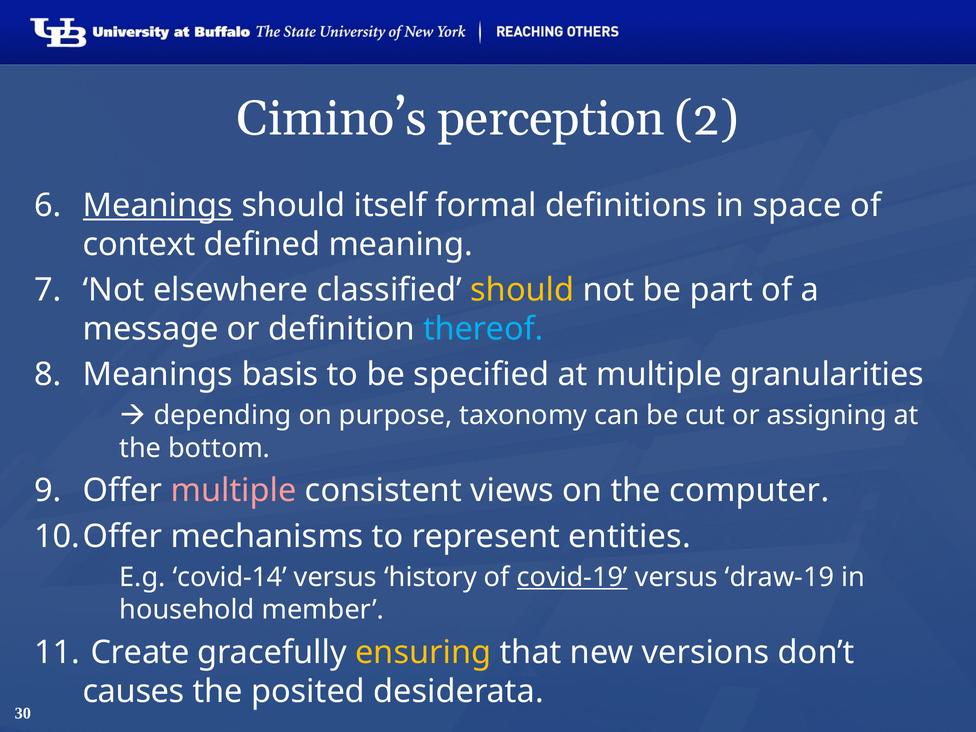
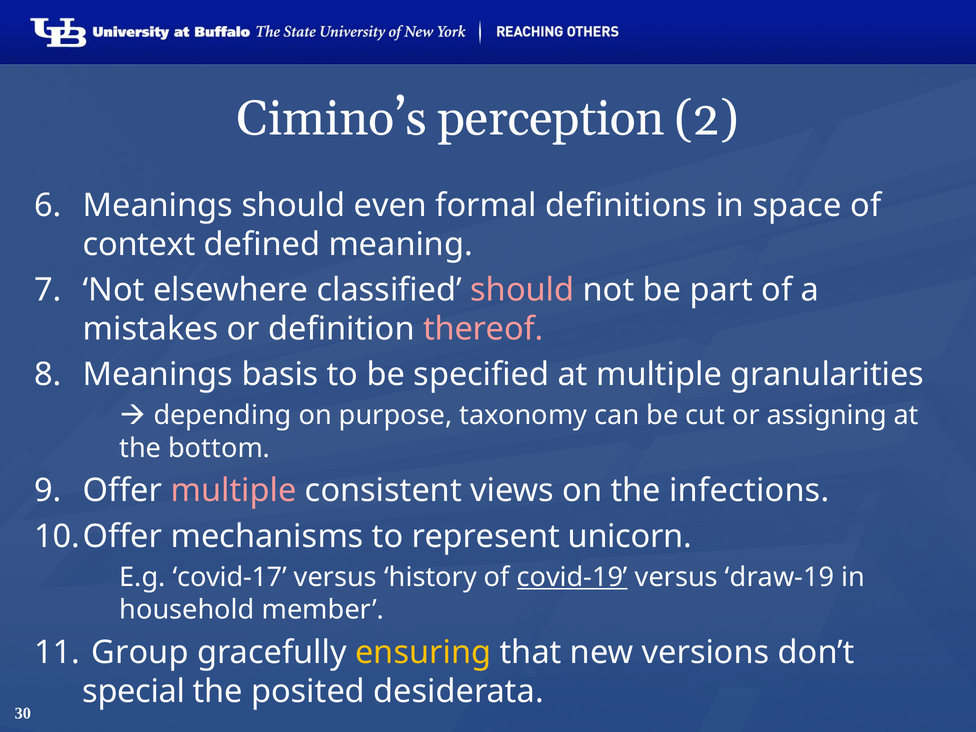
Meanings at (158, 206) underline: present -> none
itself: itself -> even
should at (522, 290) colour: yellow -> pink
message: message -> mistakes
thereof colour: light blue -> pink
computer: computer -> infections
entities: entities -> unicorn
covid-14: covid-14 -> covid-17
Create: Create -> Group
causes: causes -> special
